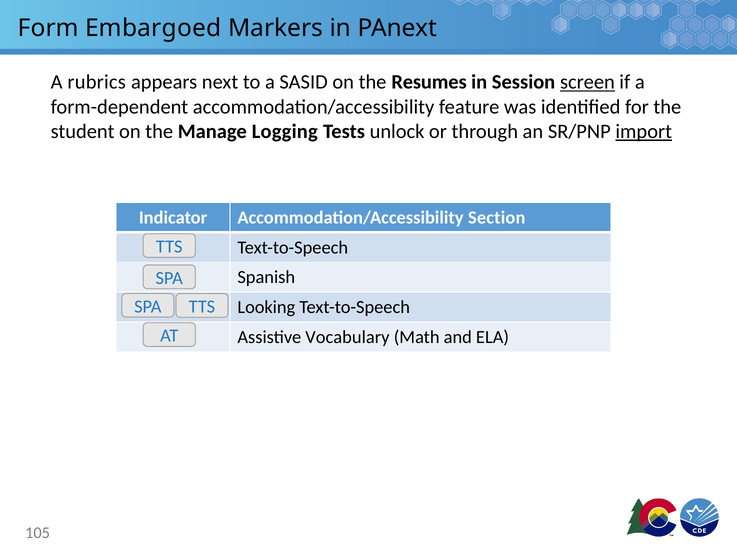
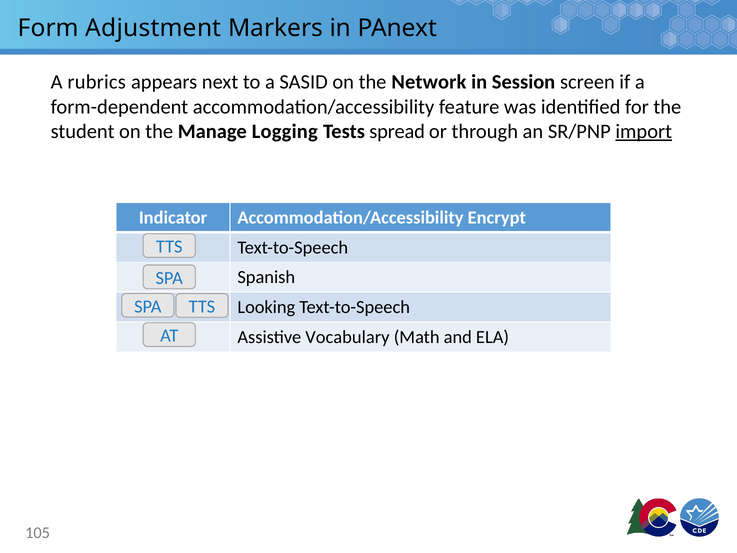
Embargoed: Embargoed -> Adjustment
Resumes: Resumes -> Network
screen underline: present -> none
unlock: unlock -> spread
Section: Section -> Encrypt
